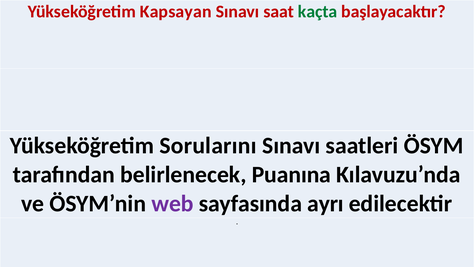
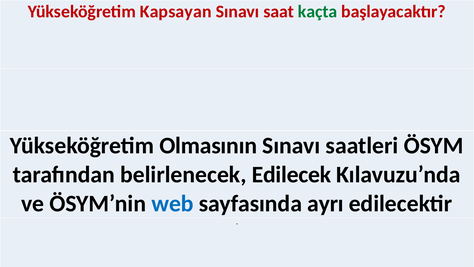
Sorularını: Sorularını -> Olmasının
Puanına: Puanına -> Edilecek
web colour: purple -> blue
